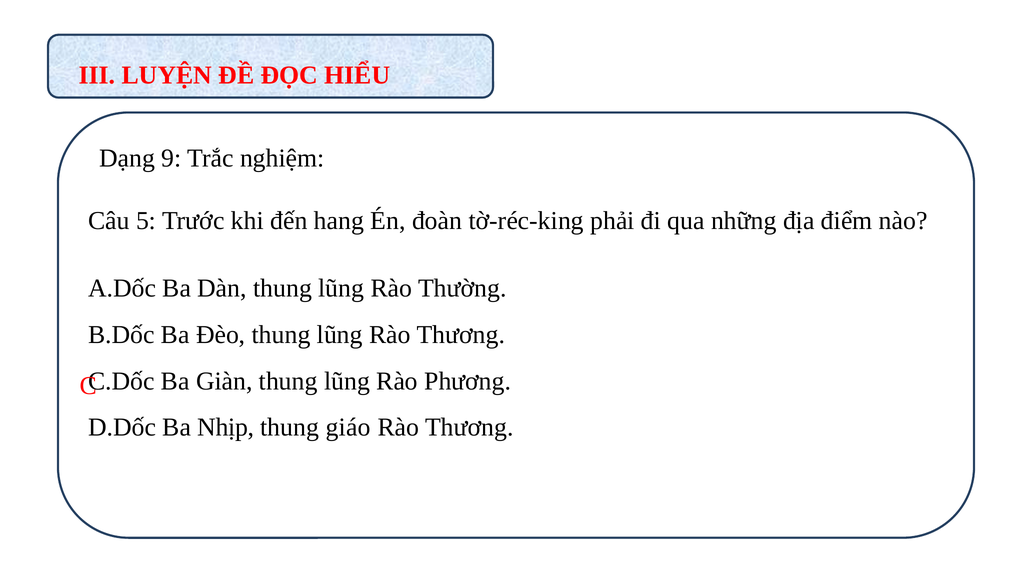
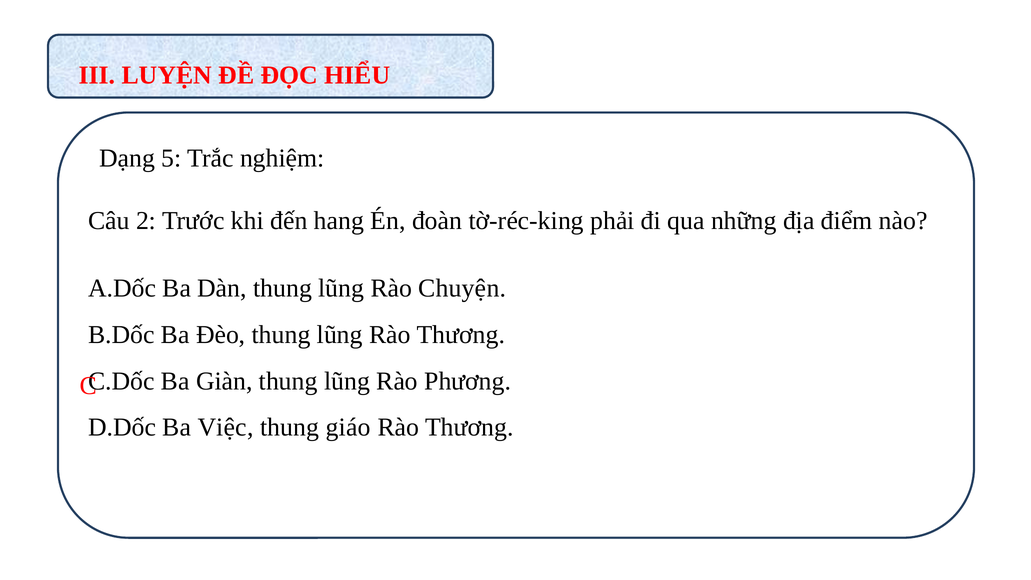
9: 9 -> 5
5: 5 -> 2
Thường: Thường -> Chuyện
Nhịp: Nhịp -> Việc
